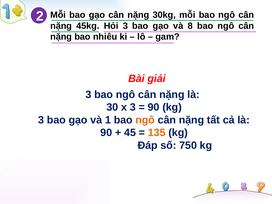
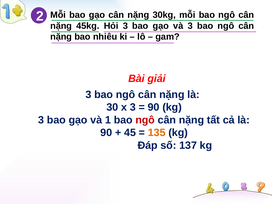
và 8: 8 -> 3
ngô at (145, 120) colour: orange -> red
750: 750 -> 137
